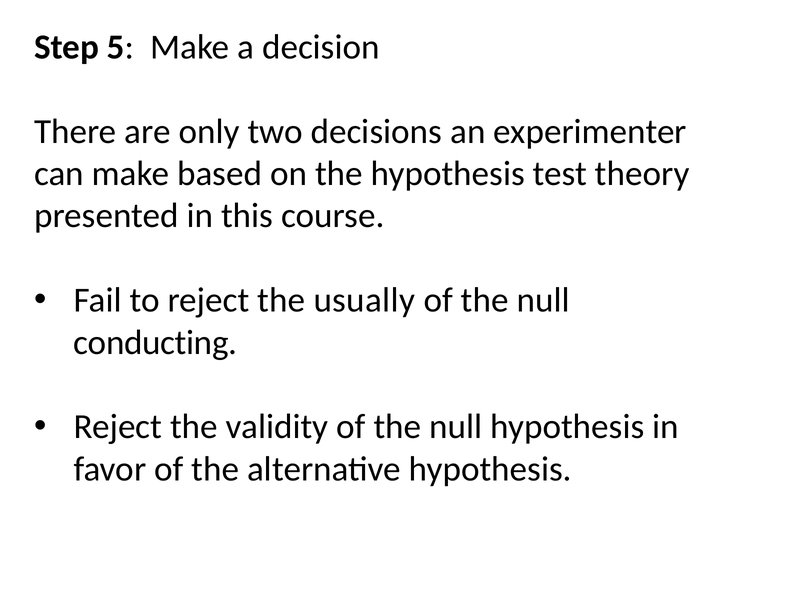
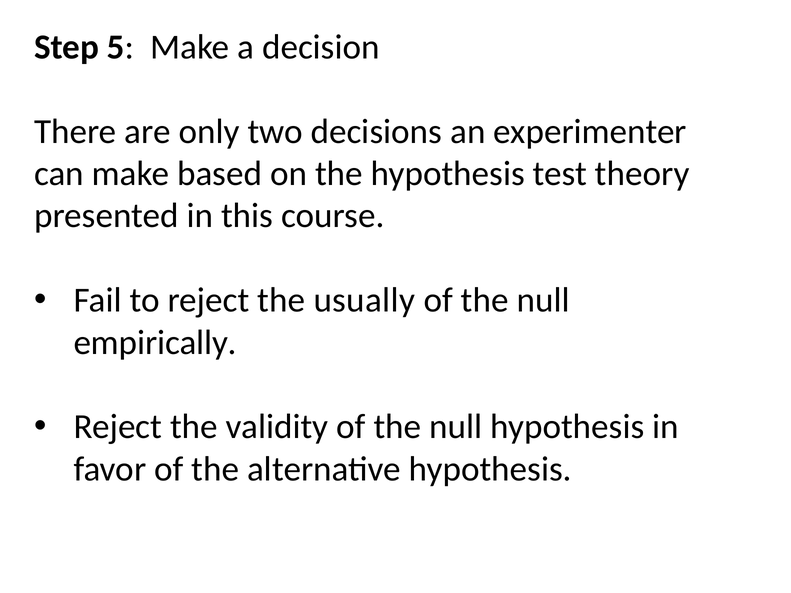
conducting: conducting -> empirically
